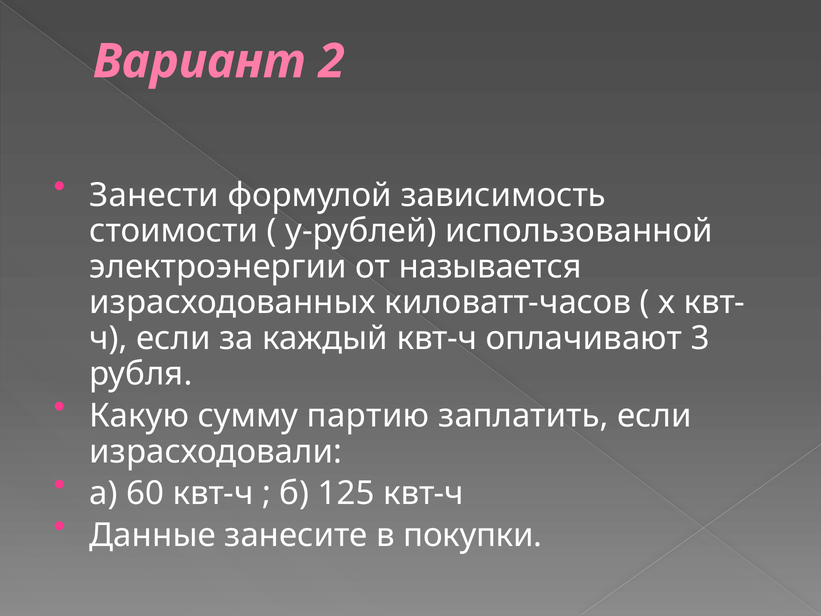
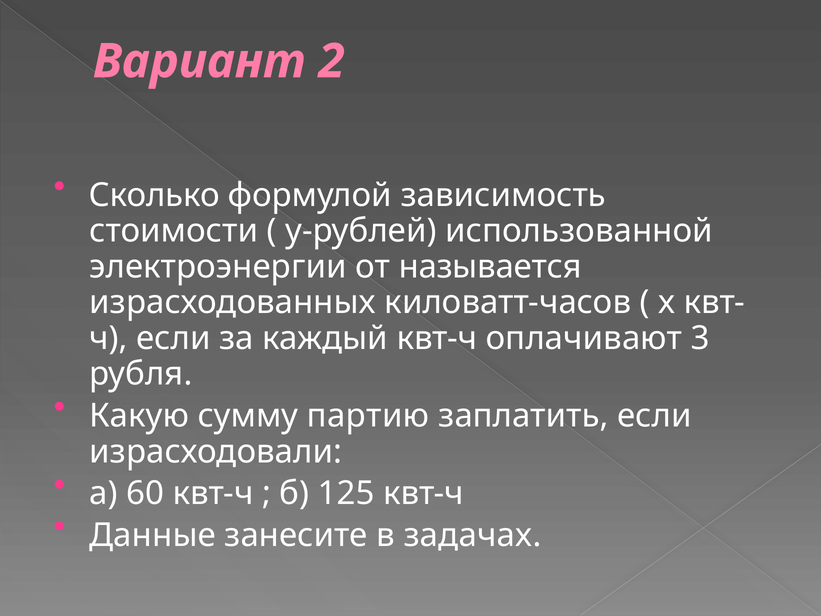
Занести: Занести -> Сколько
покупки: покупки -> задачах
